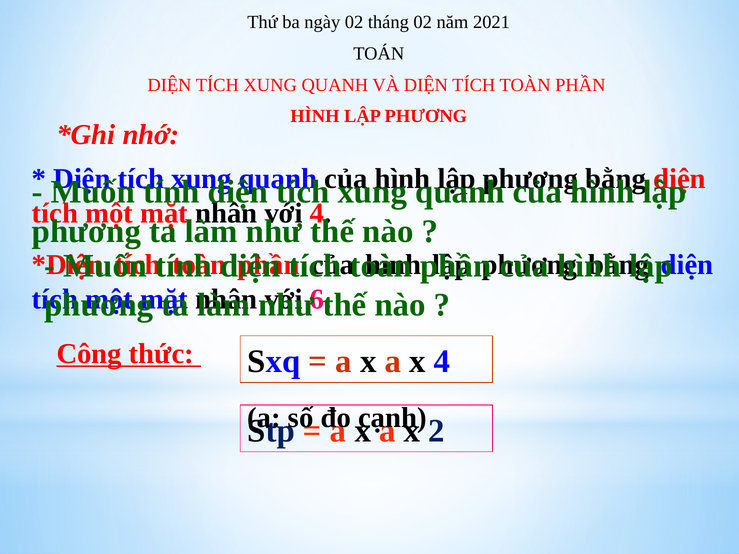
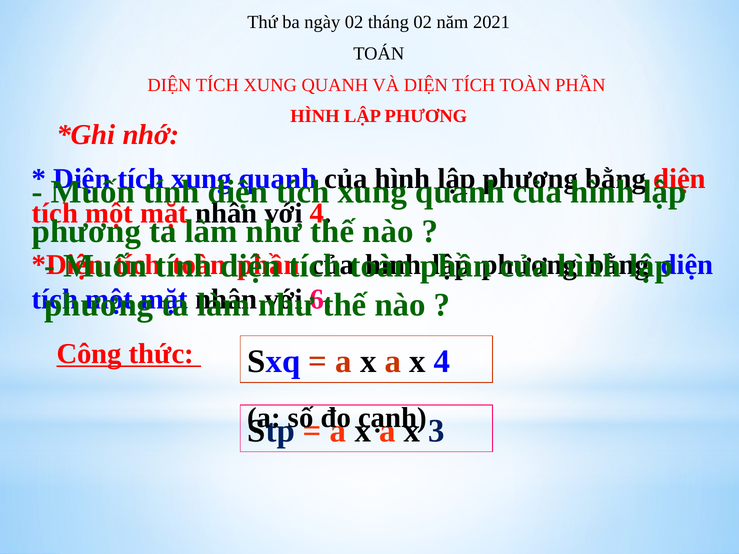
2: 2 -> 3
